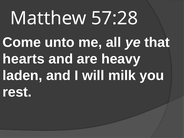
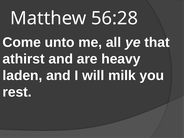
57:28: 57:28 -> 56:28
hearts: hearts -> athirst
